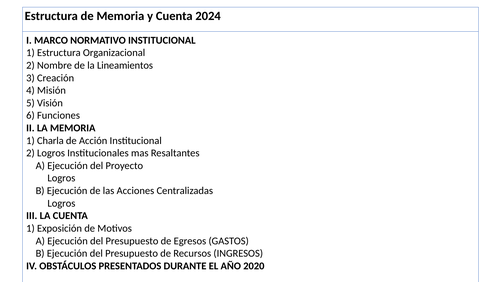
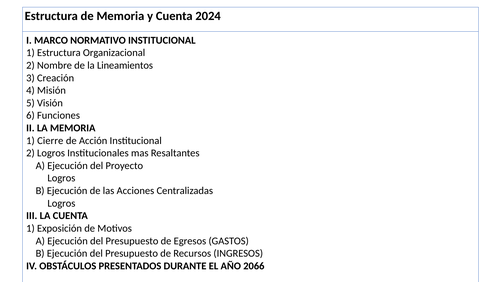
Charla: Charla -> Cierre
2020: 2020 -> 2066
